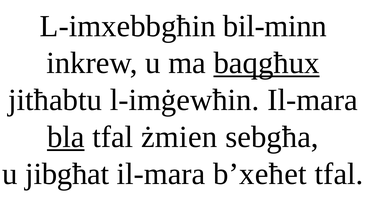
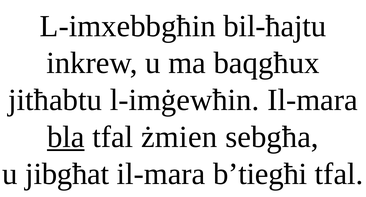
bil-minn: bil-minn -> bil-ħajtu
baqgħux underline: present -> none
b’xeħet: b’xeħet -> b’tiegħi
